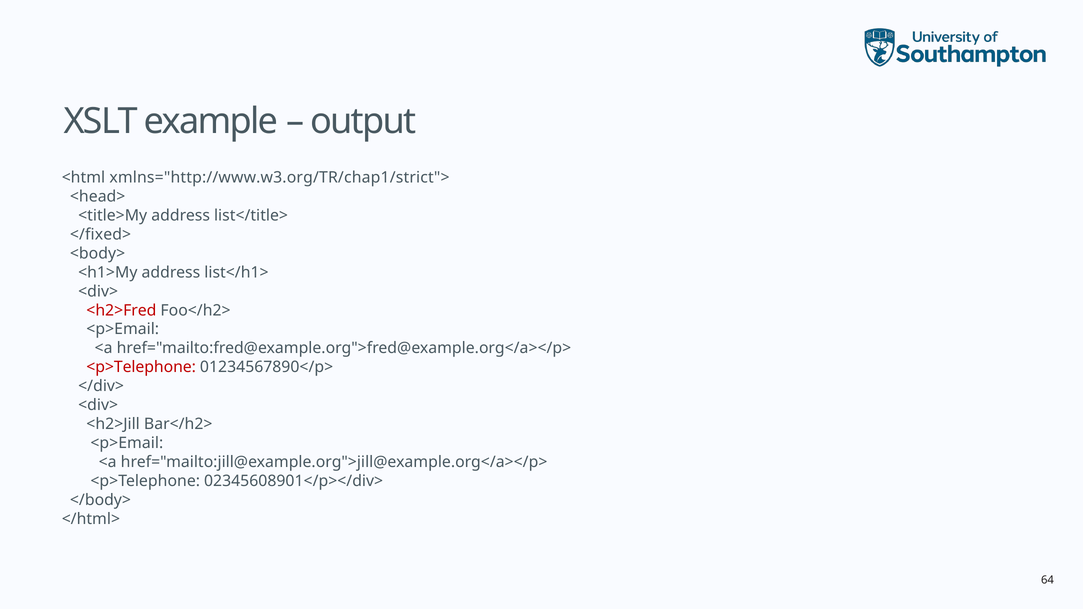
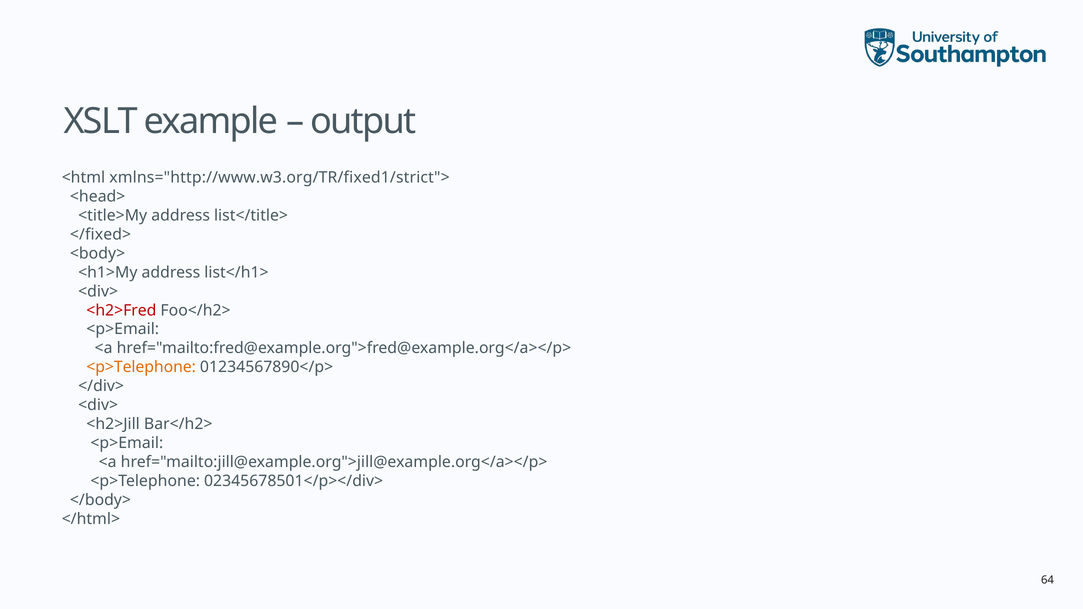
xmlns="http://www.w3.org/TR/chap1/strict">: xmlns="http://www.w3.org/TR/chap1/strict"> -> xmlns="http://www.w3.org/TR/fixed1/strict">
<p>Telephone at (141, 367) colour: red -> orange
02345608901</p></div>: 02345608901</p></div> -> 02345678501</p></div>
